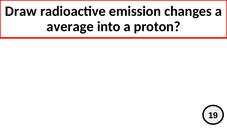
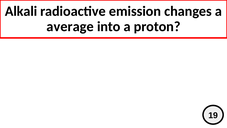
Draw: Draw -> Alkali
